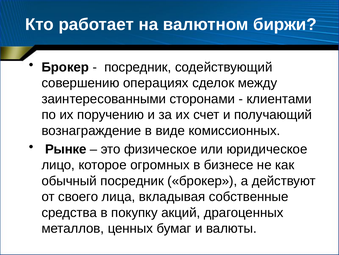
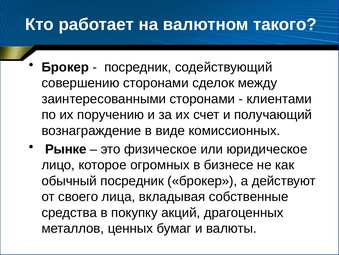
биржи: биржи -> такого
совершению операциях: операциях -> сторонами
